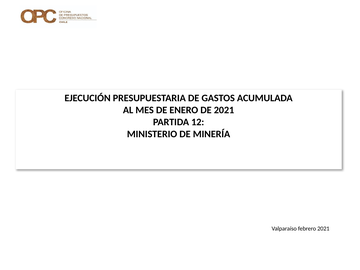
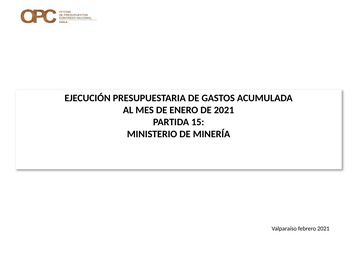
12: 12 -> 15
